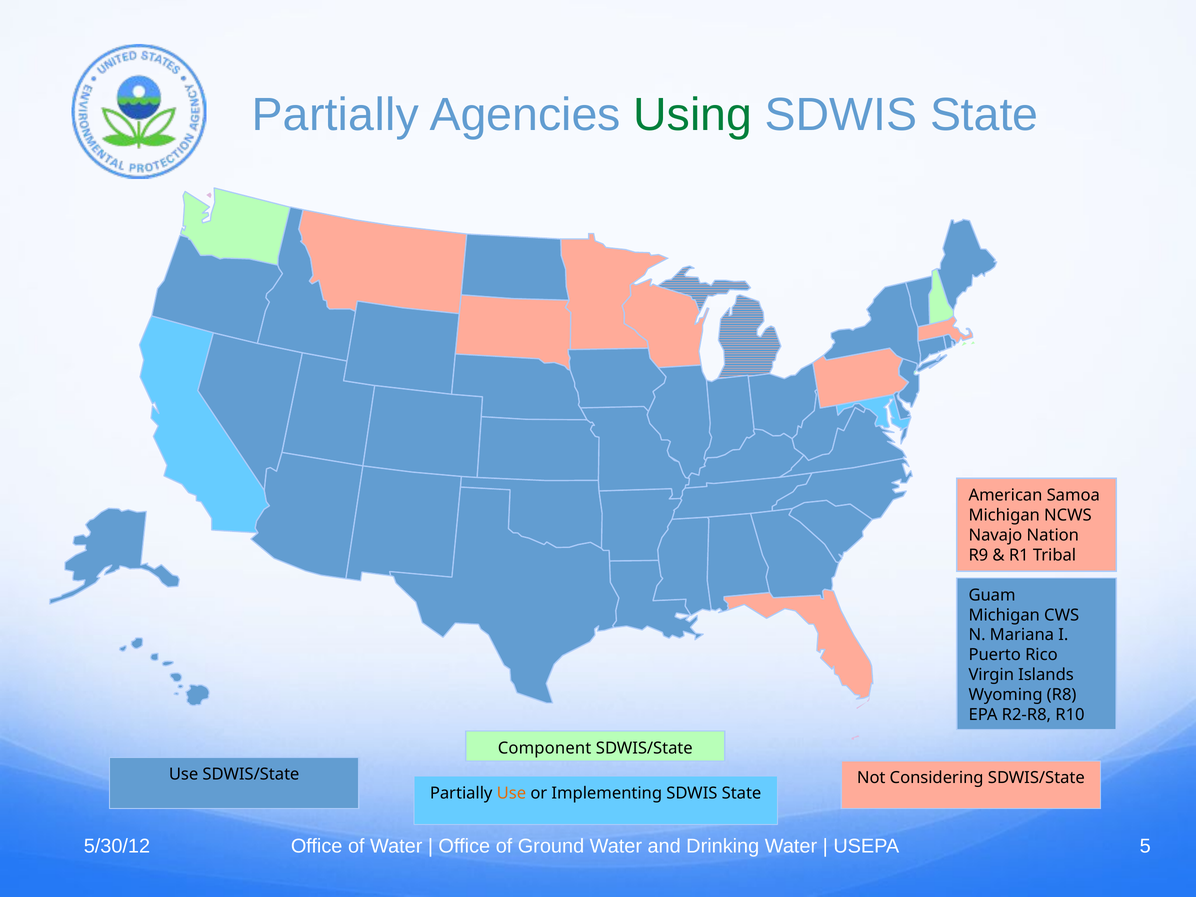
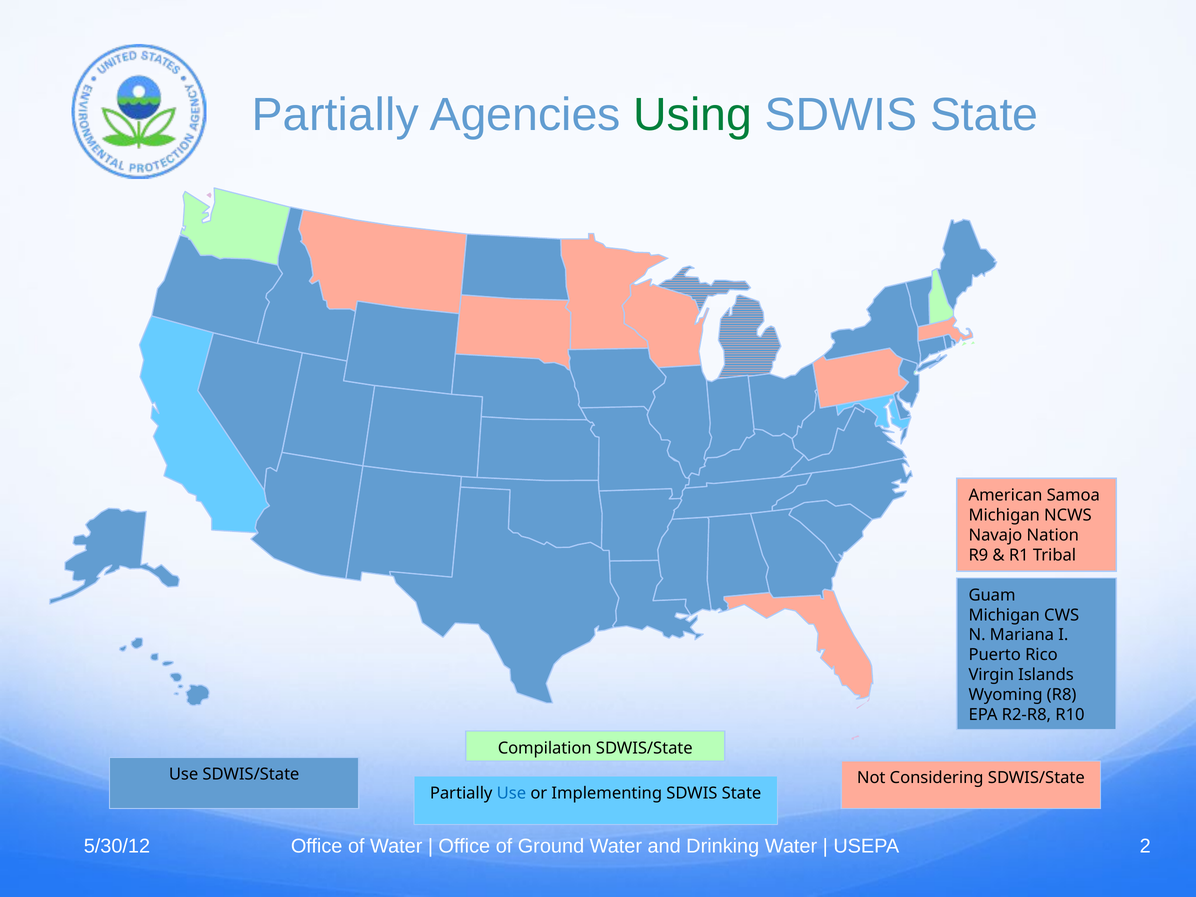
Component: Component -> Compilation
Use at (511, 793) colour: orange -> blue
5: 5 -> 2
